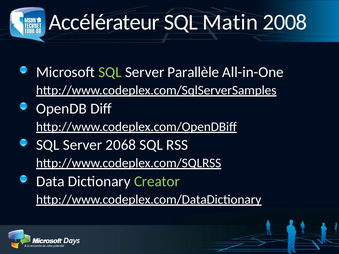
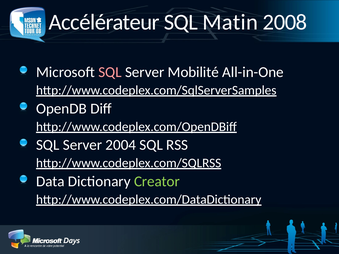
SQL at (110, 72) colour: light green -> pink
Parallèle: Parallèle -> Mobilité
2068: 2068 -> 2004
